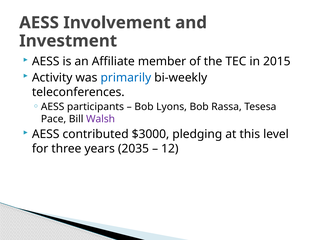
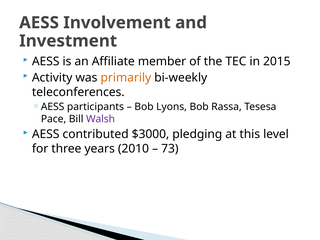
primarily colour: blue -> orange
2035: 2035 -> 2010
12: 12 -> 73
